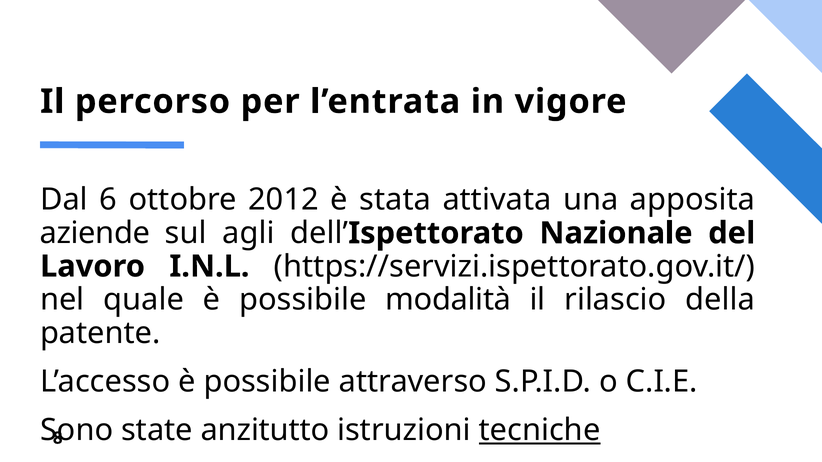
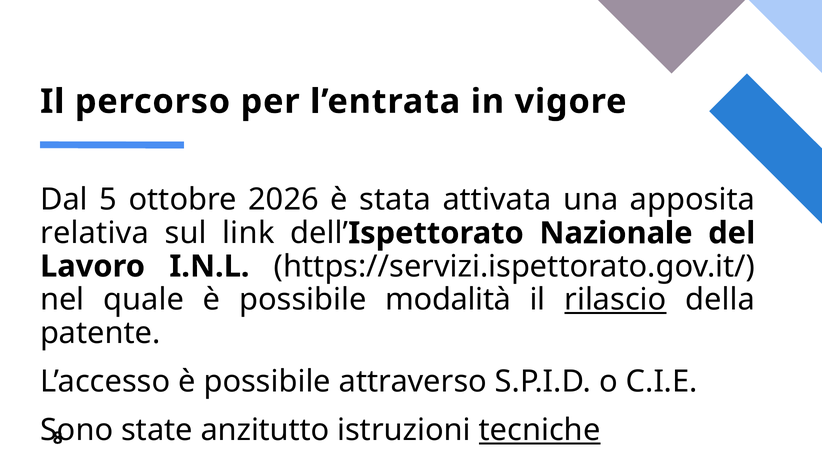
6: 6 -> 5
2012: 2012 -> 2026
aziende: aziende -> relativa
agli: agli -> link
rilascio underline: none -> present
